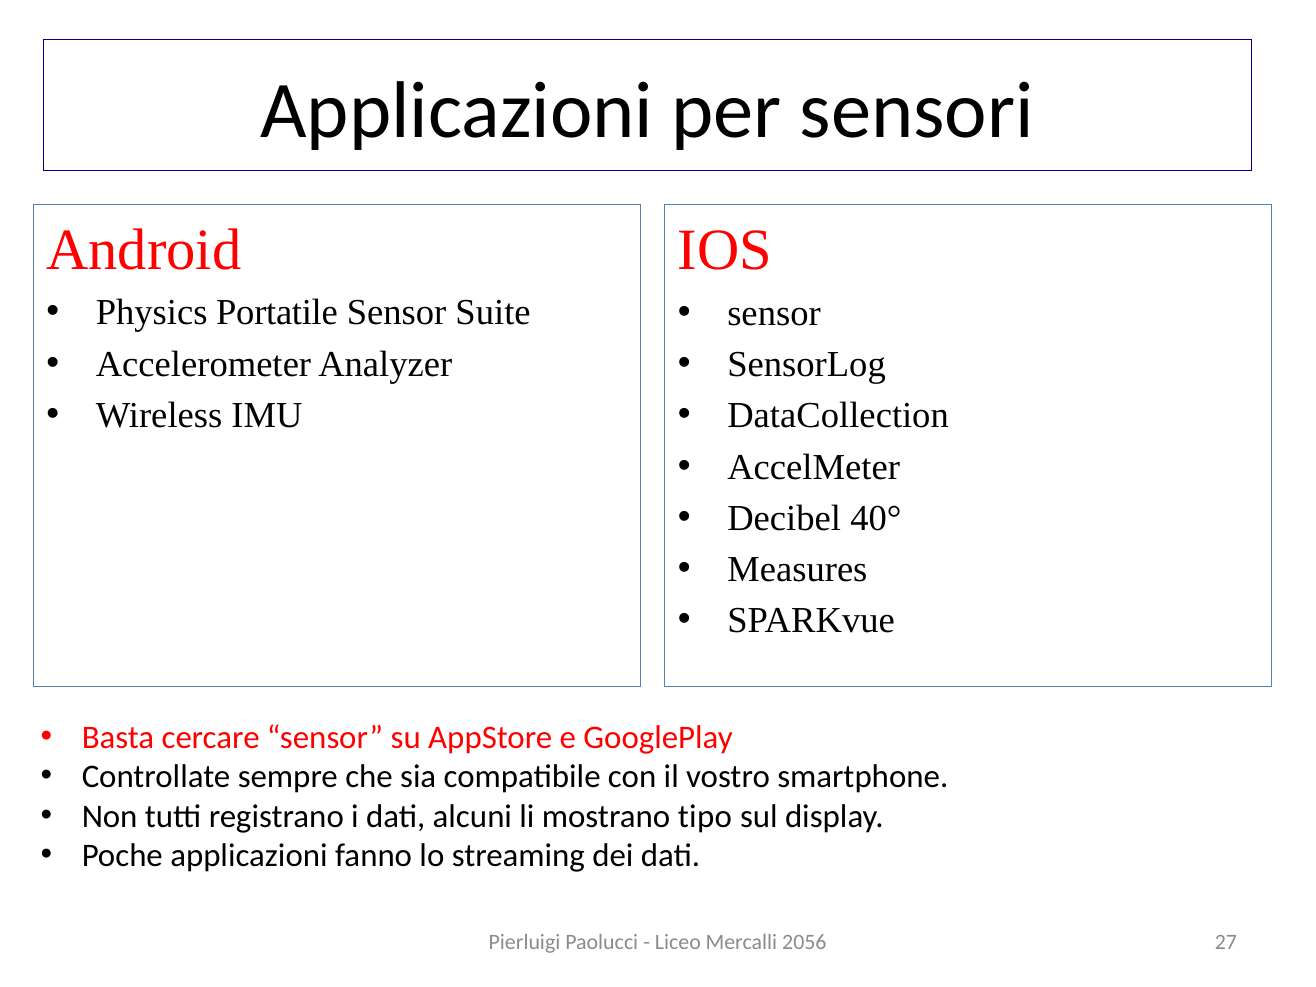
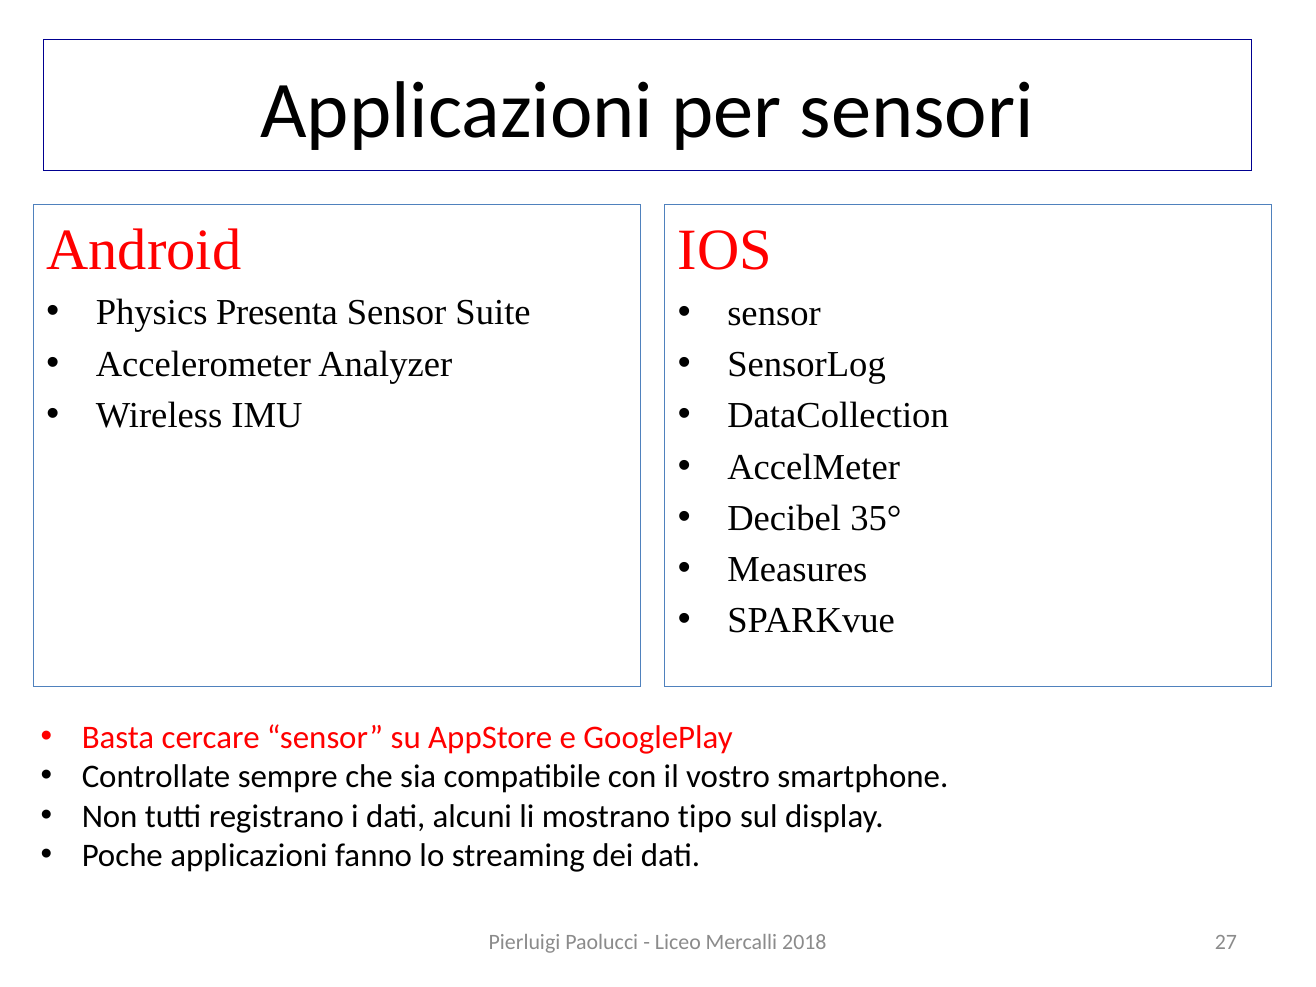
Portatile: Portatile -> Presenta
40°: 40° -> 35°
2056: 2056 -> 2018
